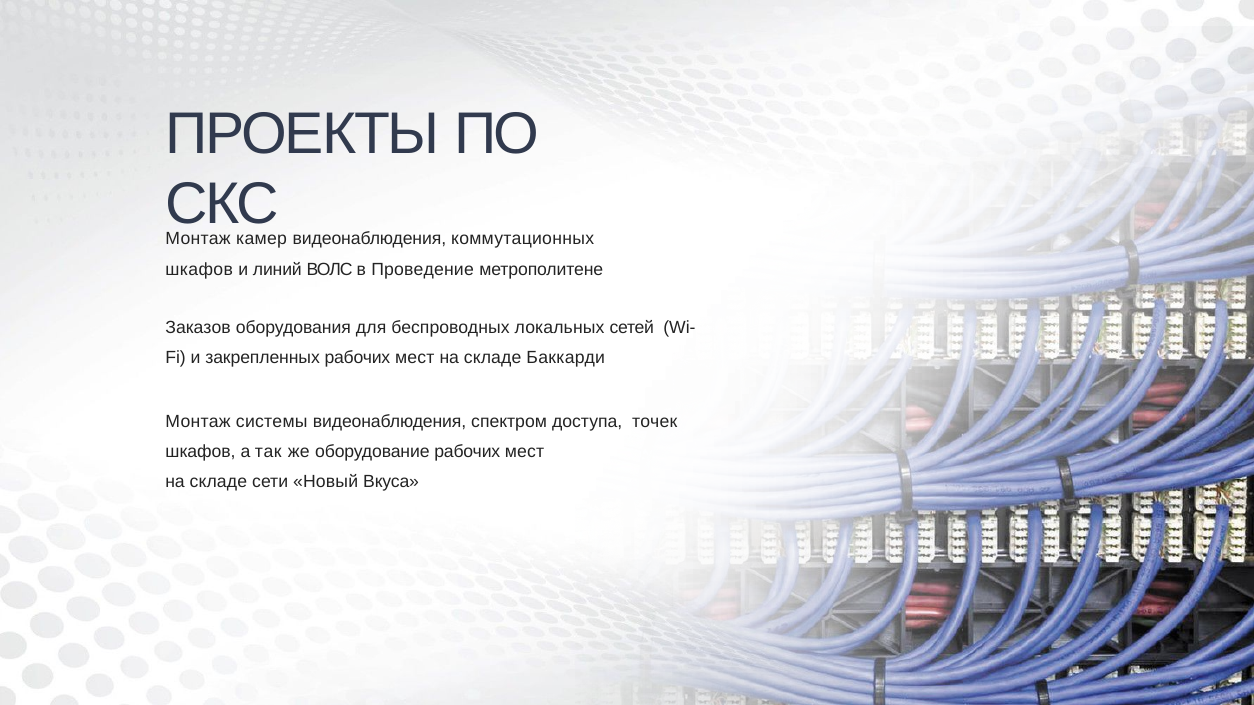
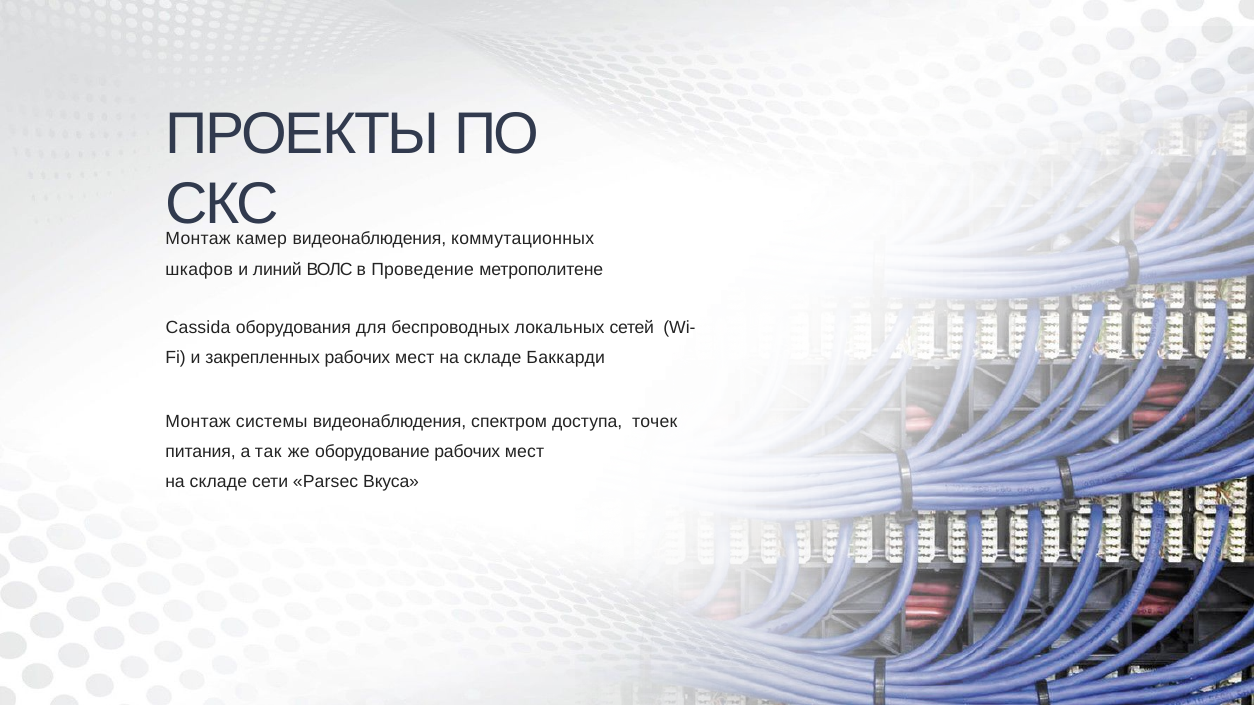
Заказов: Заказов -> Cassida
шкафов at (200, 452): шкафов -> питания
Новый: Новый -> Parsec
